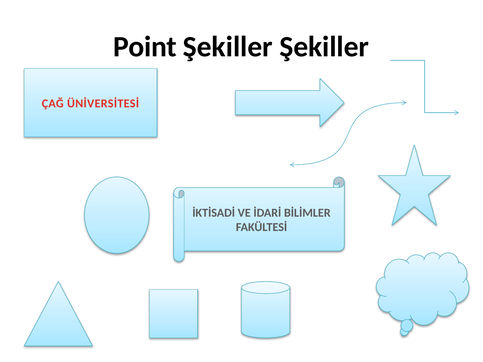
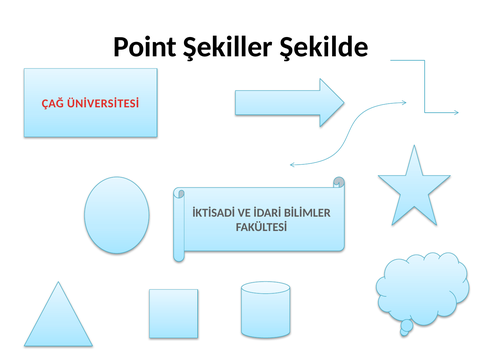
Şekiller Şekiller: Şekiller -> Şekilde
